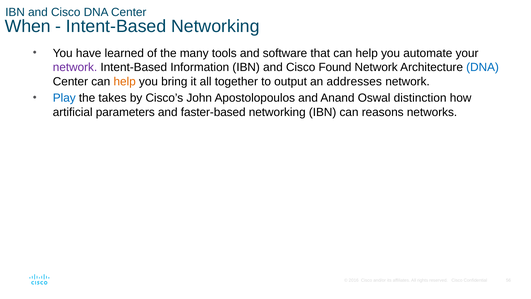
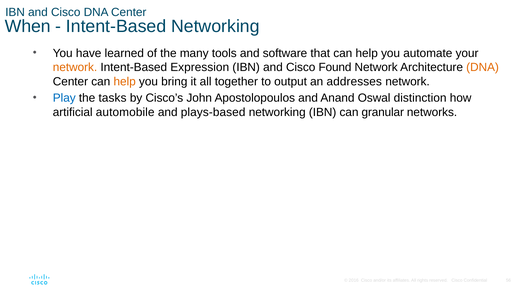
network at (75, 67) colour: purple -> orange
Information: Information -> Expression
DNA at (483, 67) colour: blue -> orange
takes: takes -> tasks
parameters: parameters -> automobile
faster-based: faster-based -> plays-based
reasons: reasons -> granular
